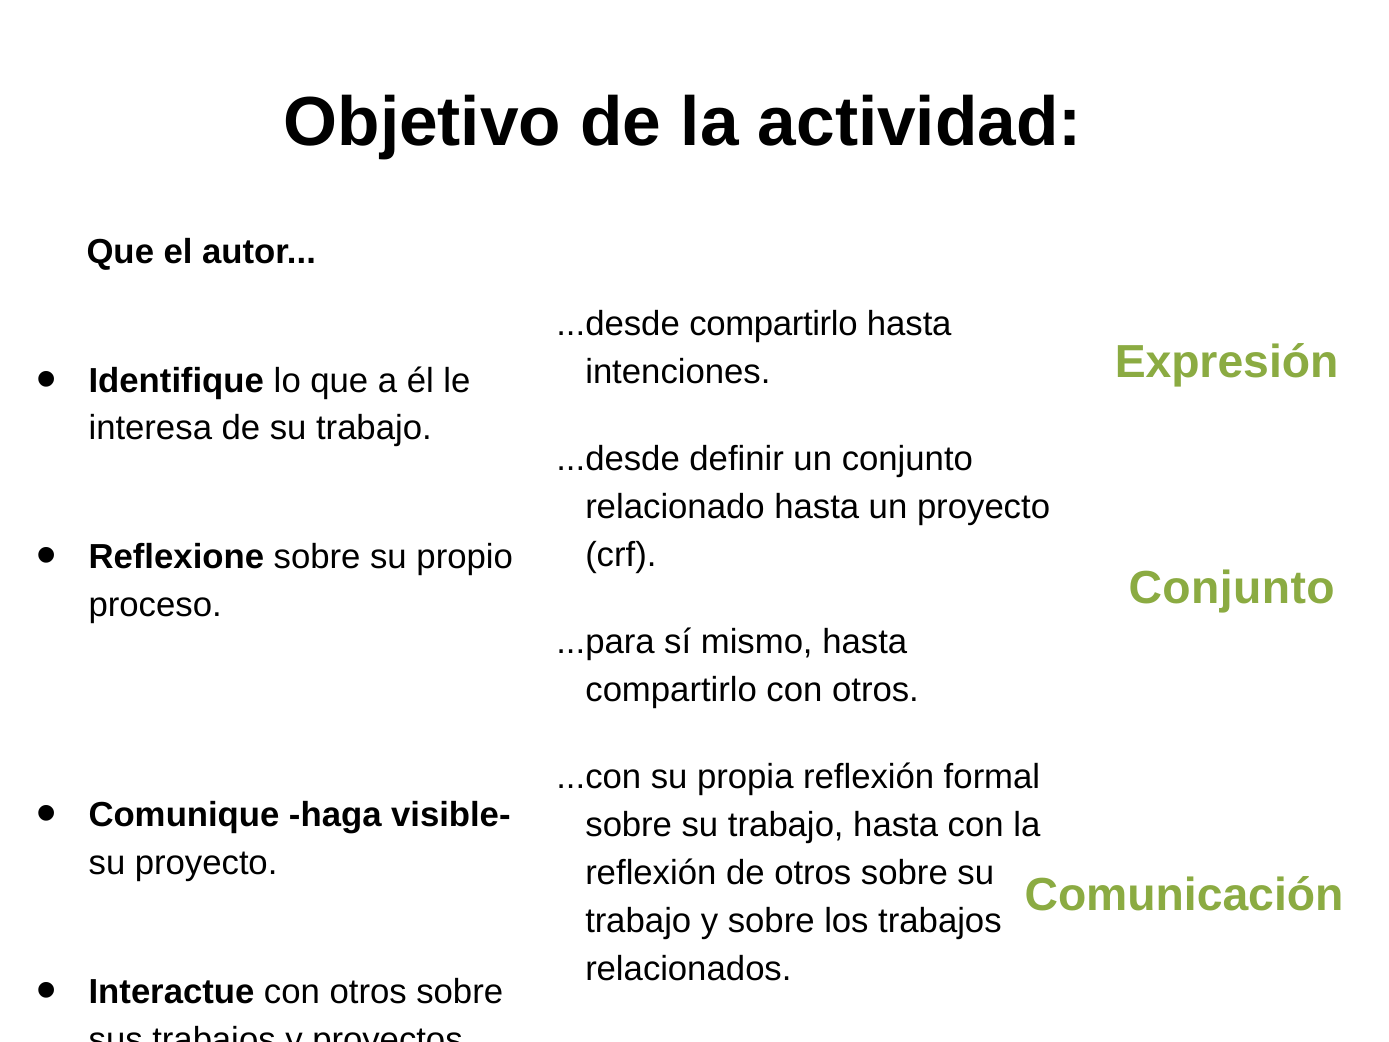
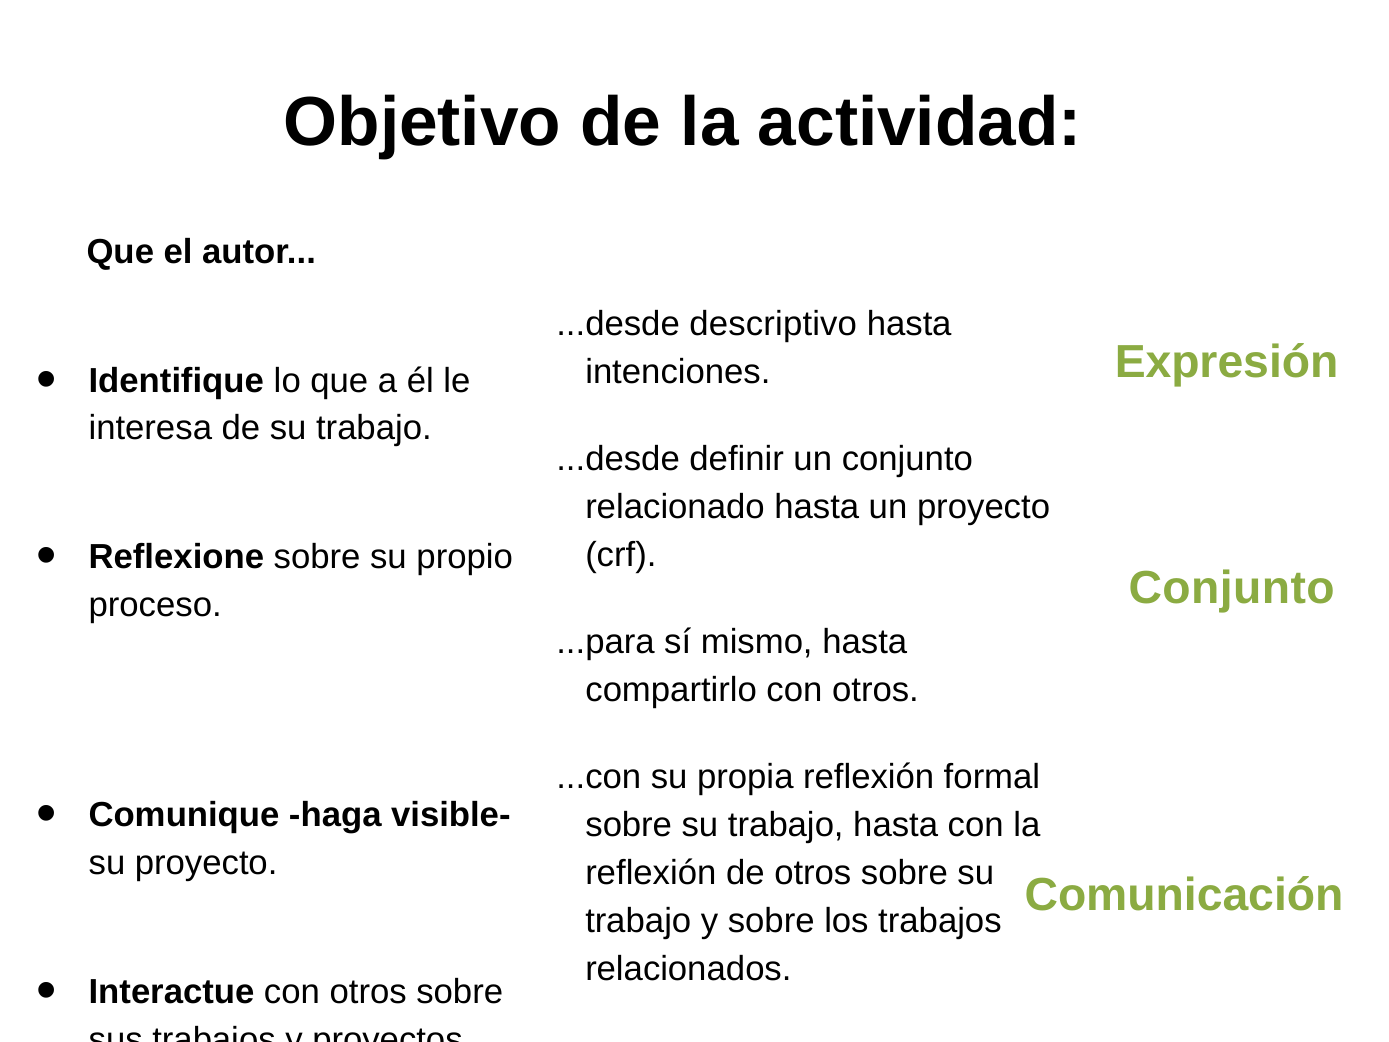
...desde compartirlo: compartirlo -> descriptivo
